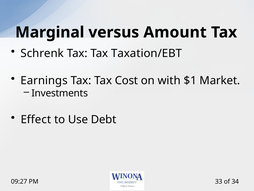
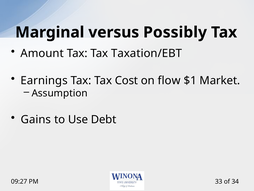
Amount: Amount -> Possibly
Schrenk: Schrenk -> Amount
with: with -> flow
Investments: Investments -> Assumption
Effect: Effect -> Gains
